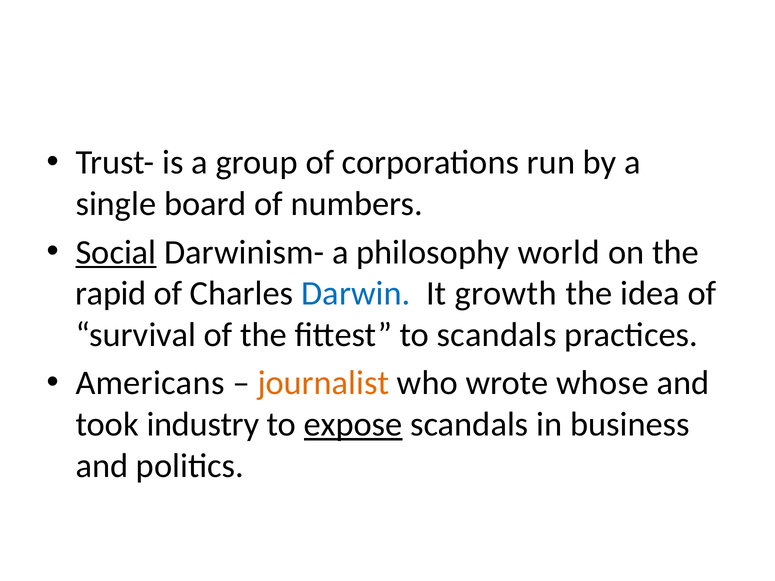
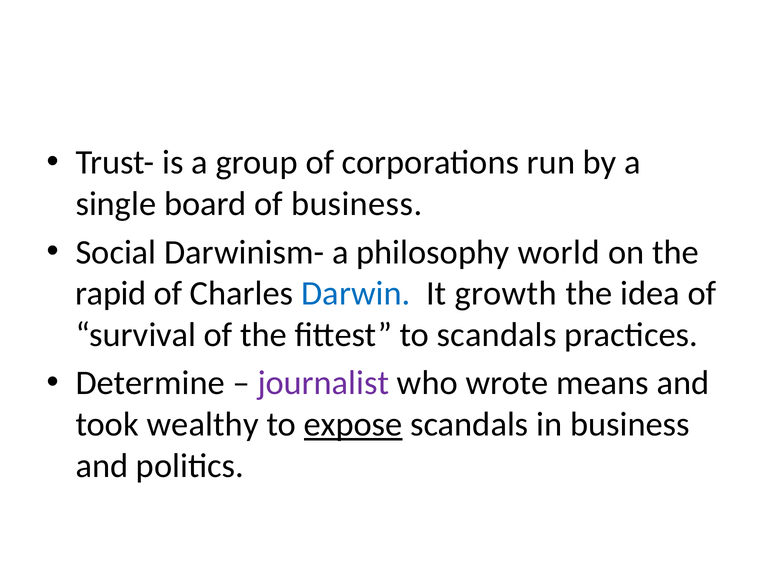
of numbers: numbers -> business
Social underline: present -> none
Americans: Americans -> Determine
journalist colour: orange -> purple
whose: whose -> means
industry: industry -> wealthy
